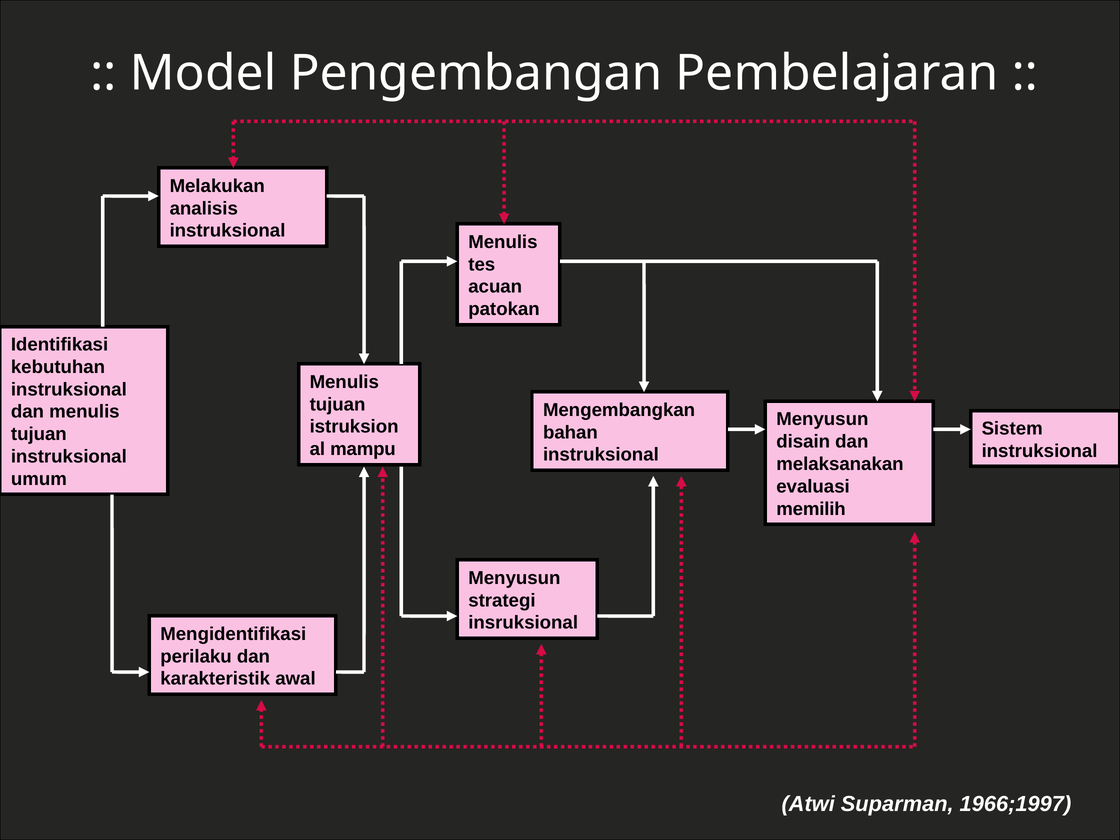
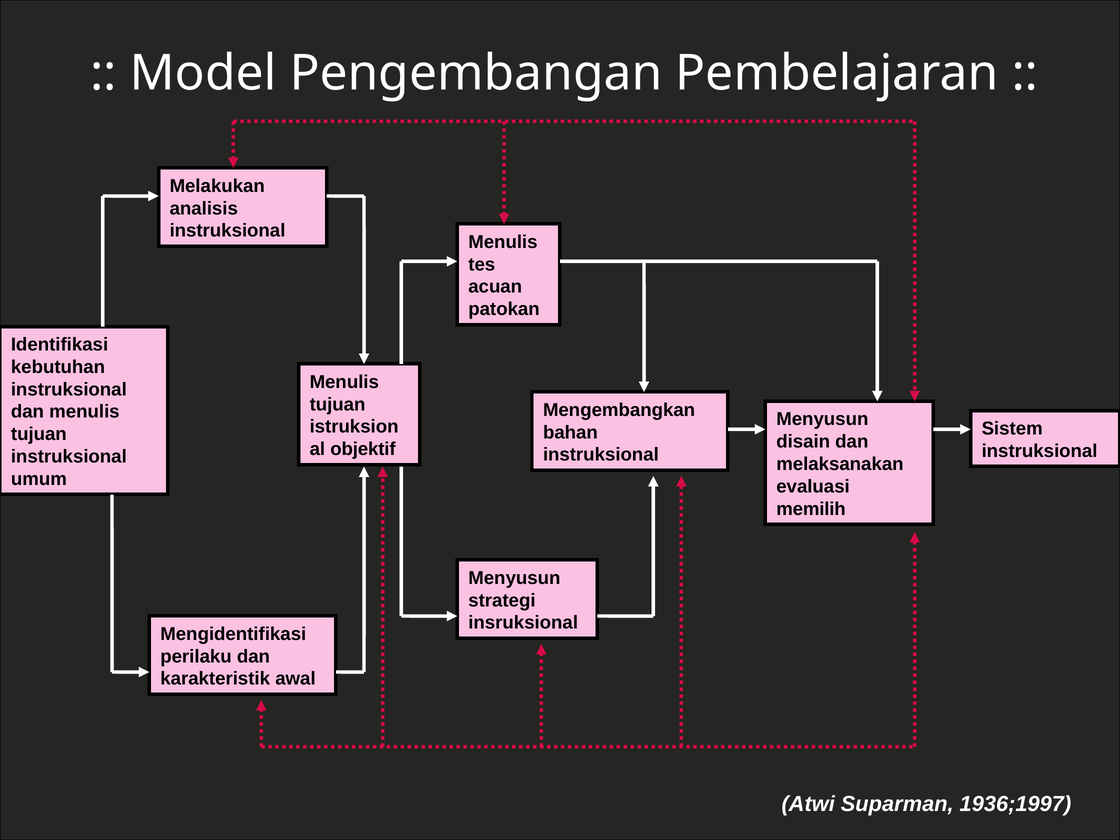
mampu: mampu -> objektif
1966;1997: 1966;1997 -> 1936;1997
